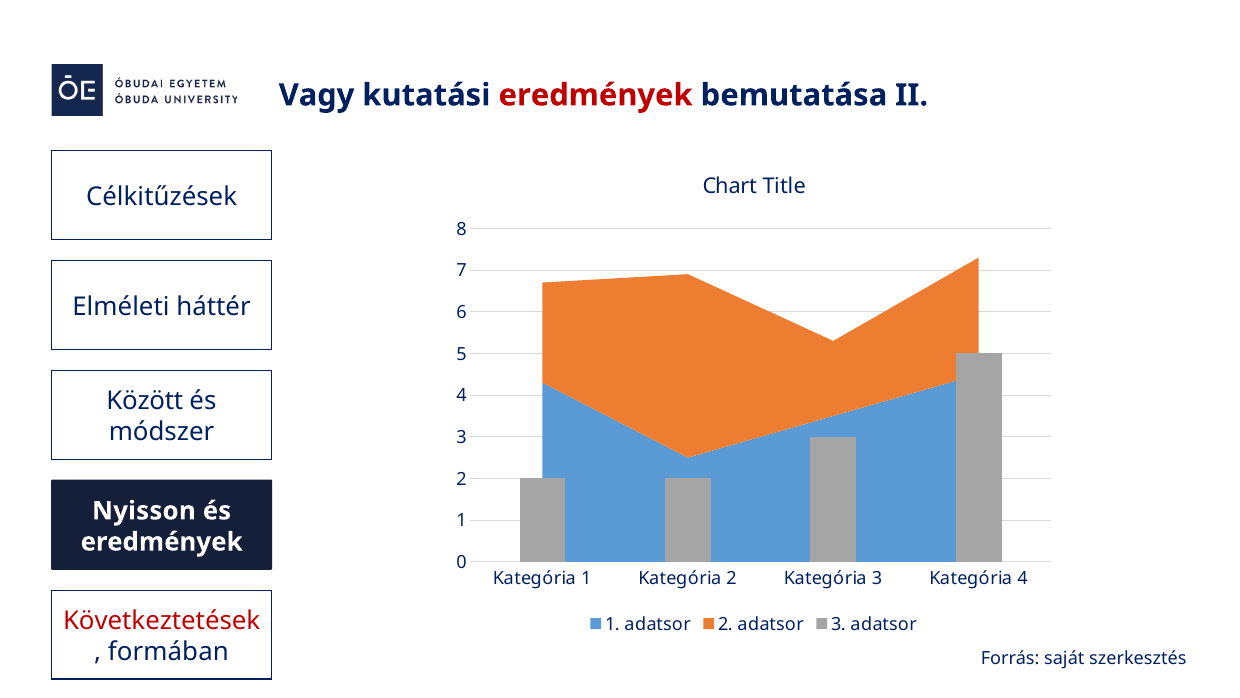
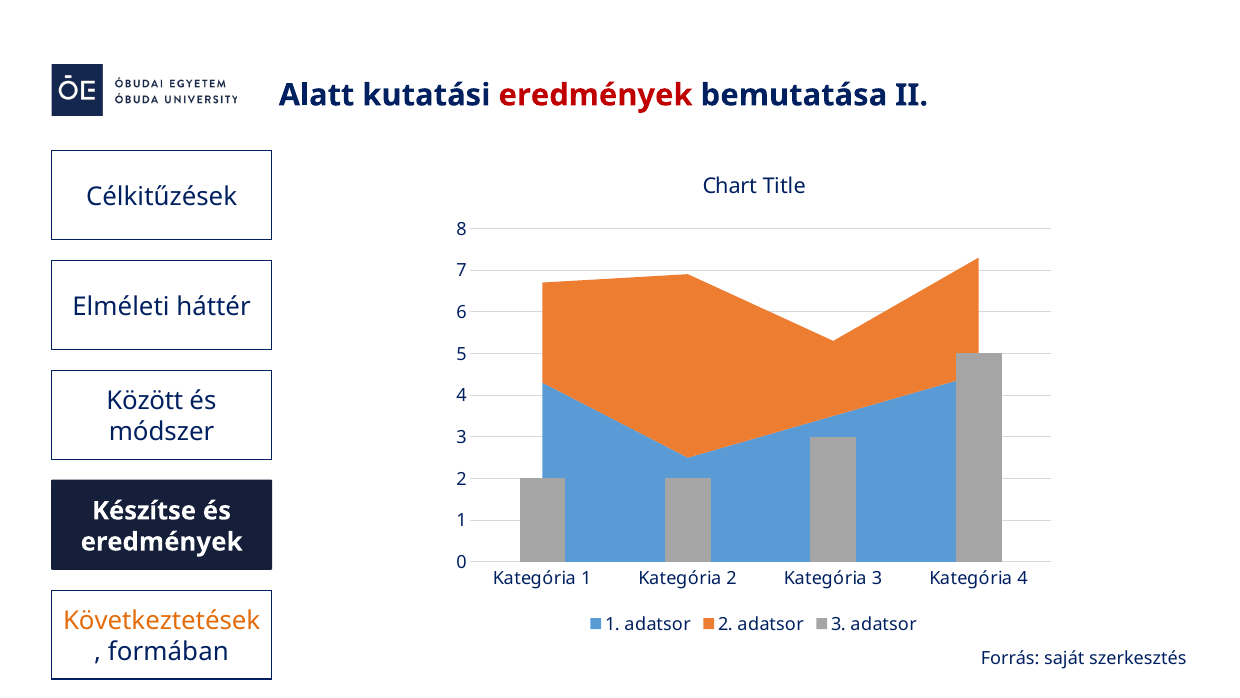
Vagy: Vagy -> Alatt
Nyisson: Nyisson -> Készítse
Következtetések colour: red -> orange
